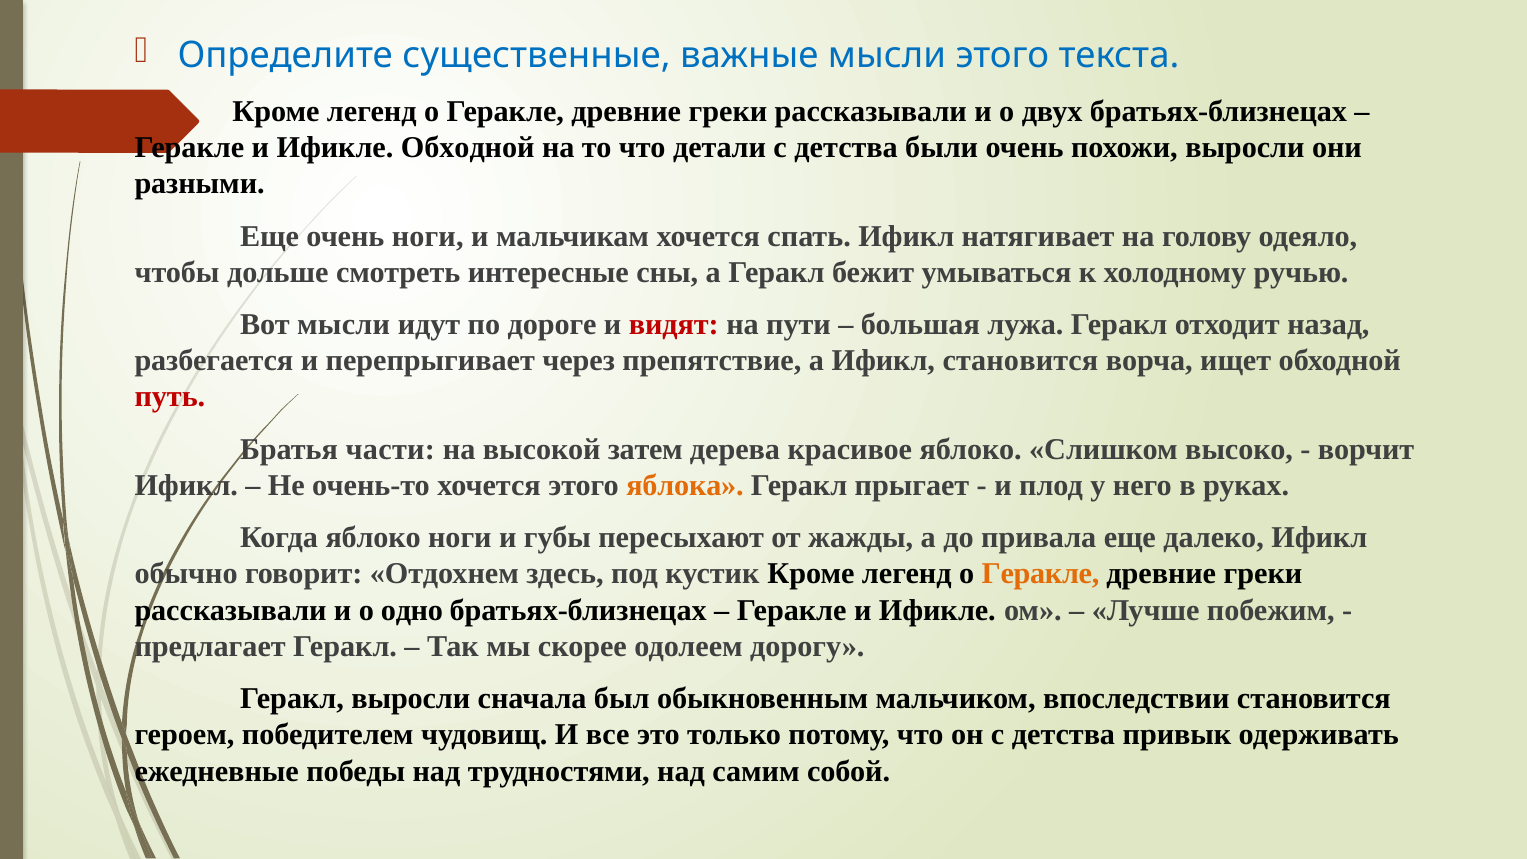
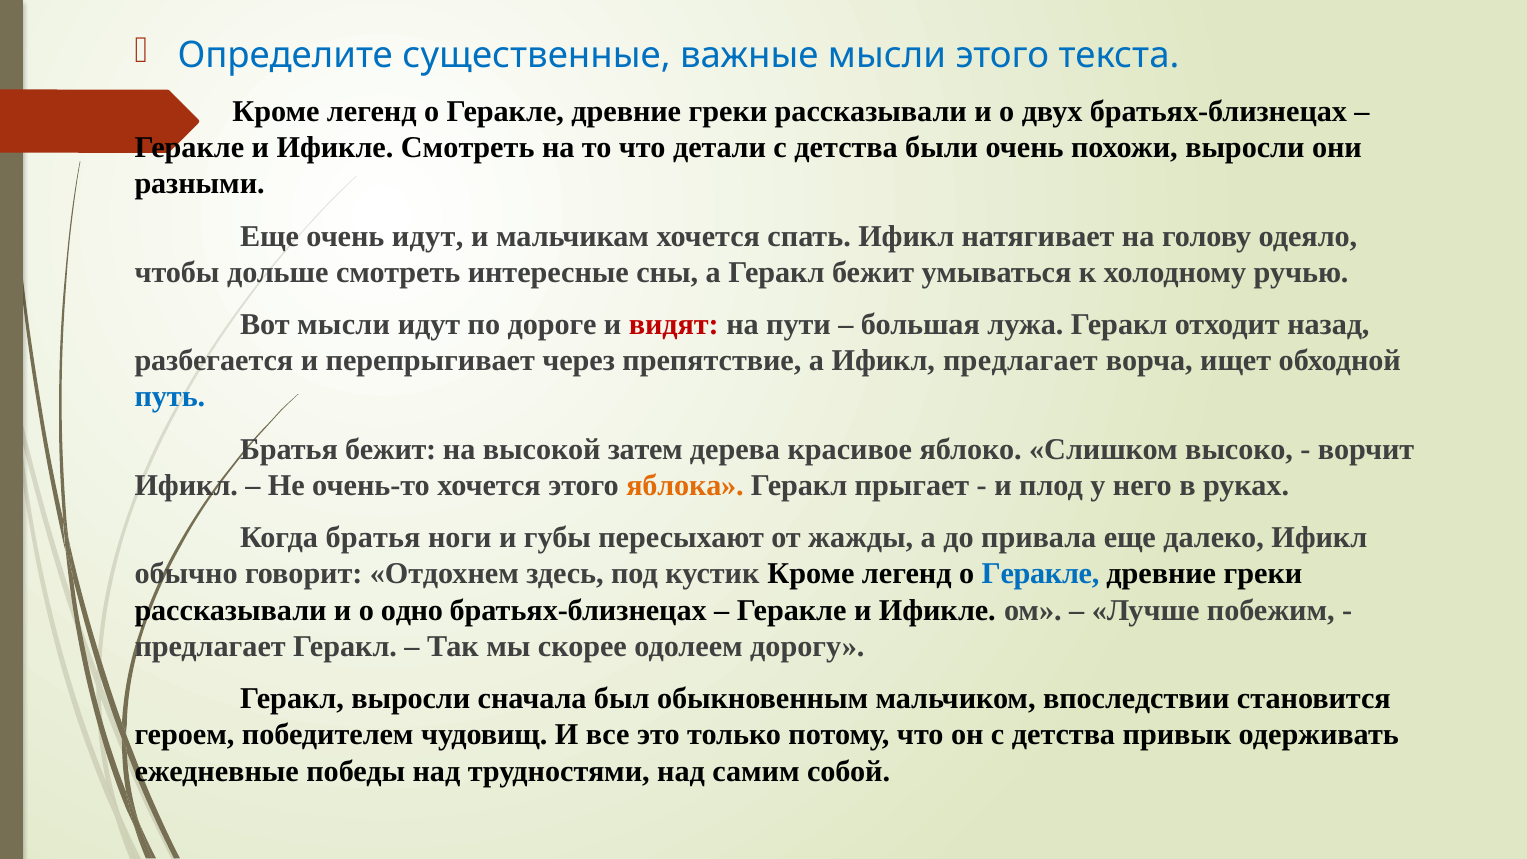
Ификле Обходной: Обходной -> Смотреть
очень ноги: ноги -> идут
Ификл становится: становится -> предлагает
путь colour: red -> blue
Братья части: части -> бежит
Когда яблоко: яблоко -> братья
Геракле at (1040, 574) colour: orange -> blue
